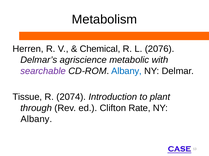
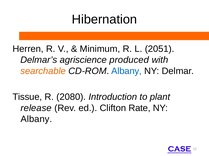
Metabolism: Metabolism -> Hibernation
Chemical: Chemical -> Minimum
2076: 2076 -> 2051
metabolic: metabolic -> produced
searchable colour: purple -> orange
2074: 2074 -> 2080
through: through -> release
